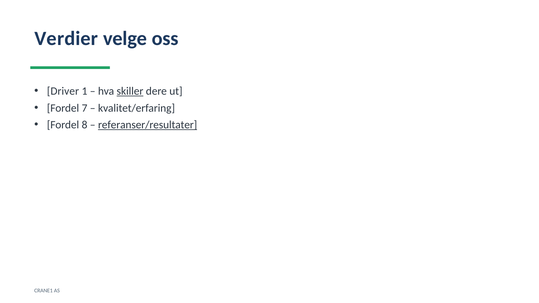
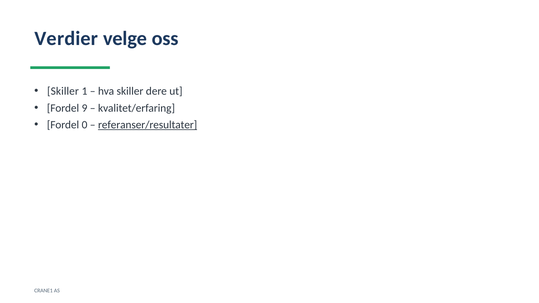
Driver at (63, 91): Driver -> Skiller
skiller at (130, 91) underline: present -> none
7: 7 -> 9
8: 8 -> 0
